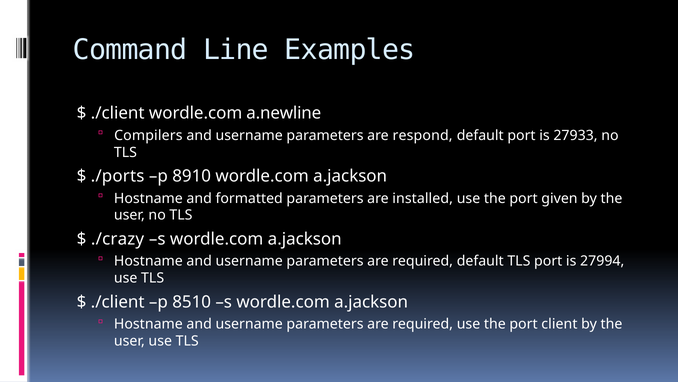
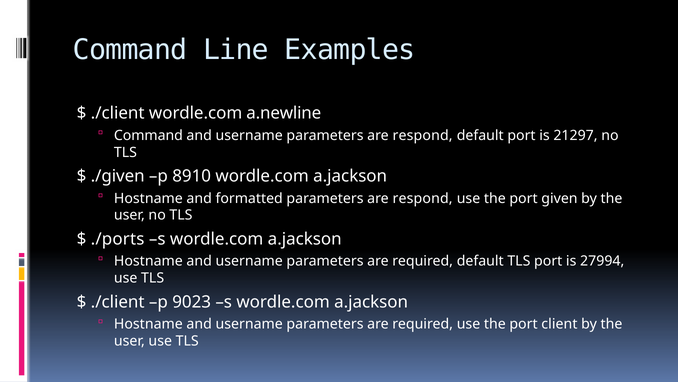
Compilers at (148, 135): Compilers -> Command
27933: 27933 -> 21297
./ports: ./ports -> ./given
installed at (423, 198): installed -> respond
./crazy: ./crazy -> ./ports
8510: 8510 -> 9023
